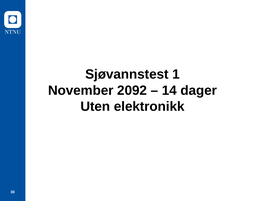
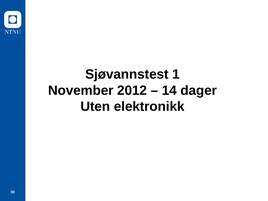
2092: 2092 -> 2012
